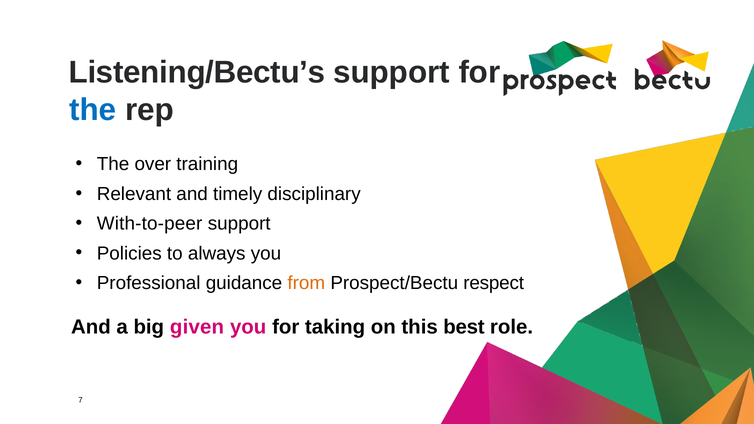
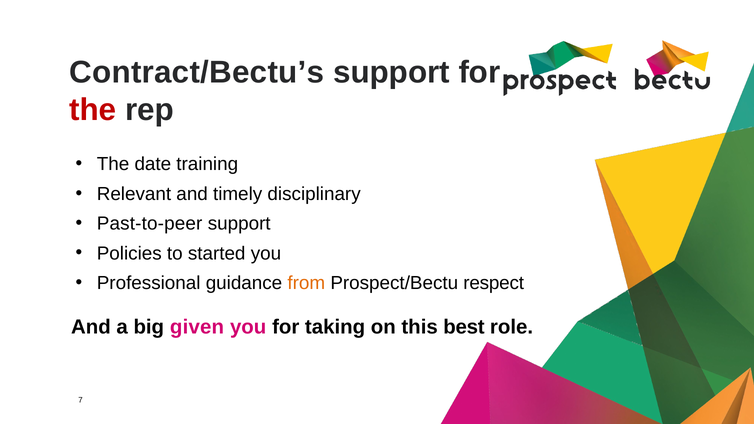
Listening/Bectu’s: Listening/Bectu’s -> Contract/Bectu’s
the at (93, 110) colour: blue -> red
over: over -> date
With-to-peer: With-to-peer -> Past-to-peer
always: always -> started
